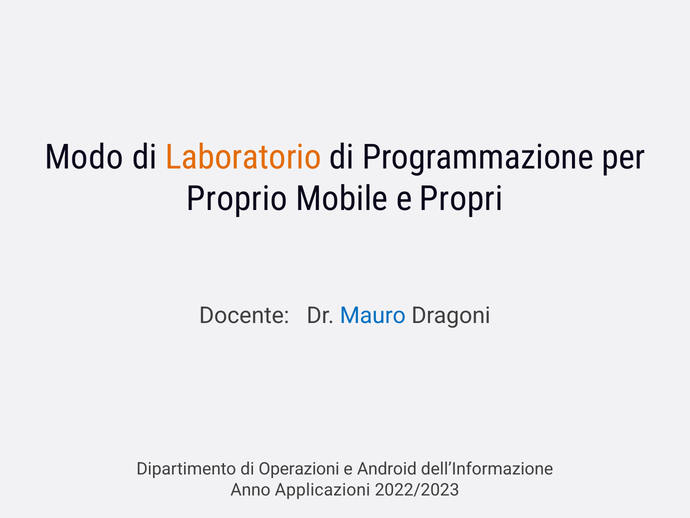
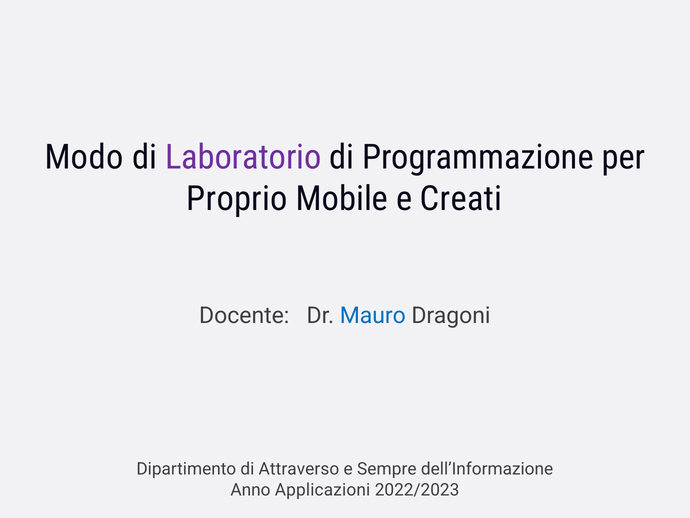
Laboratorio colour: orange -> purple
Propri: Propri -> Creati
Operazioni: Operazioni -> Attraverso
Android: Android -> Sempre
